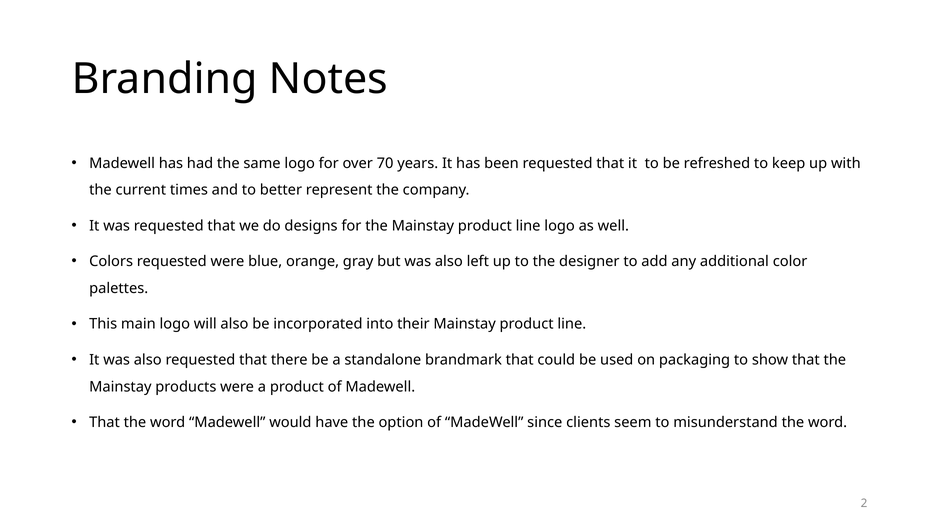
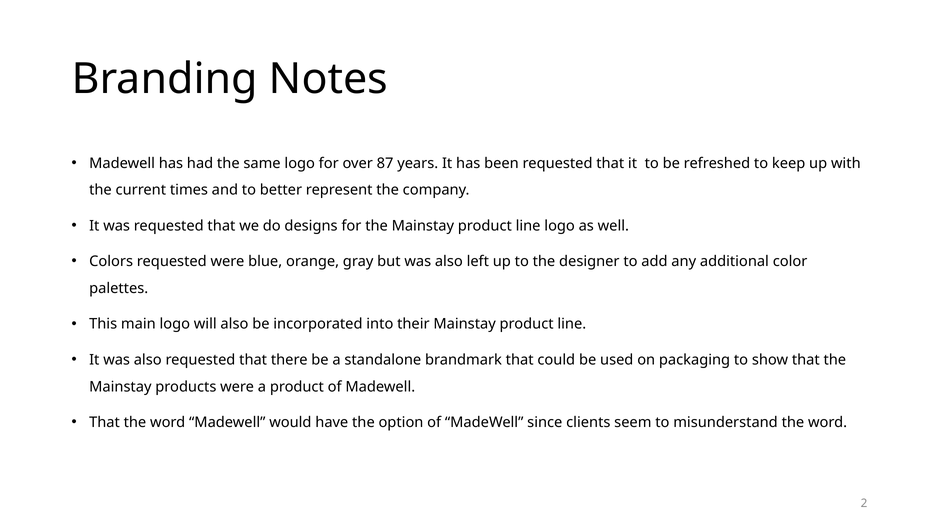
70: 70 -> 87
